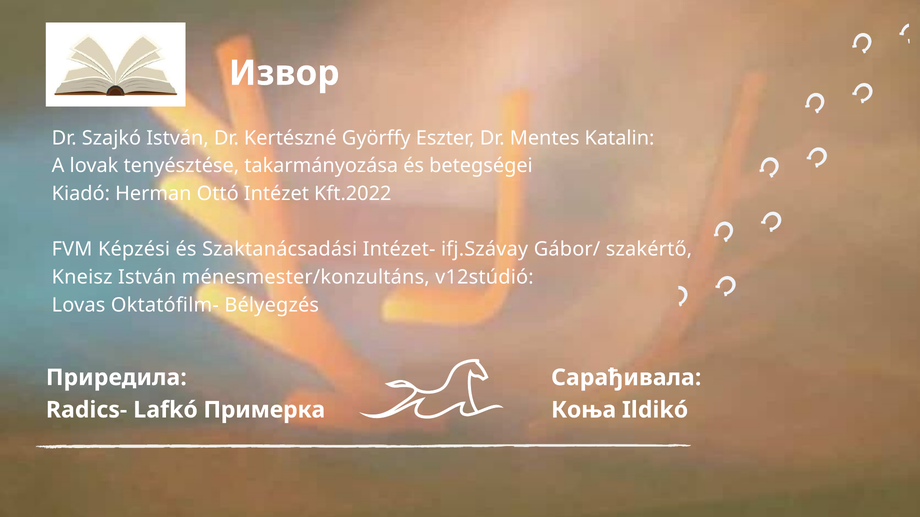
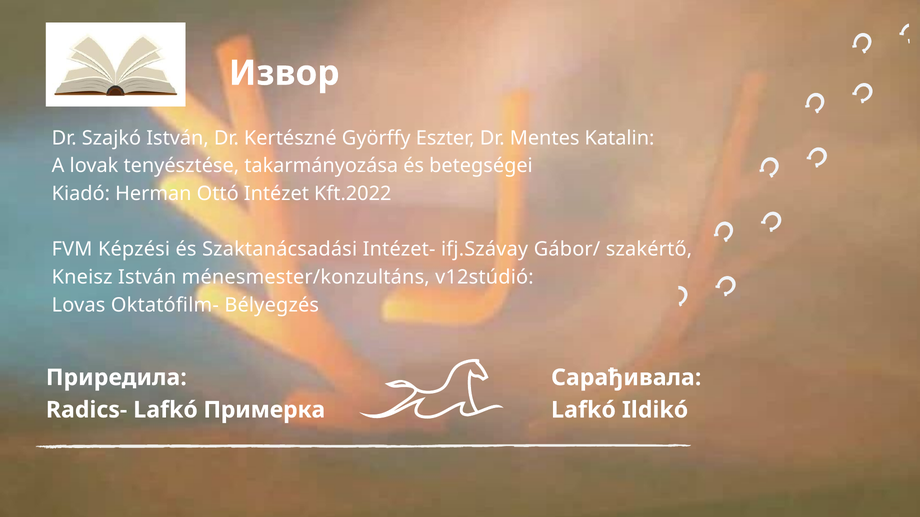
Коња at (584, 410): Коња -> Lafkó
